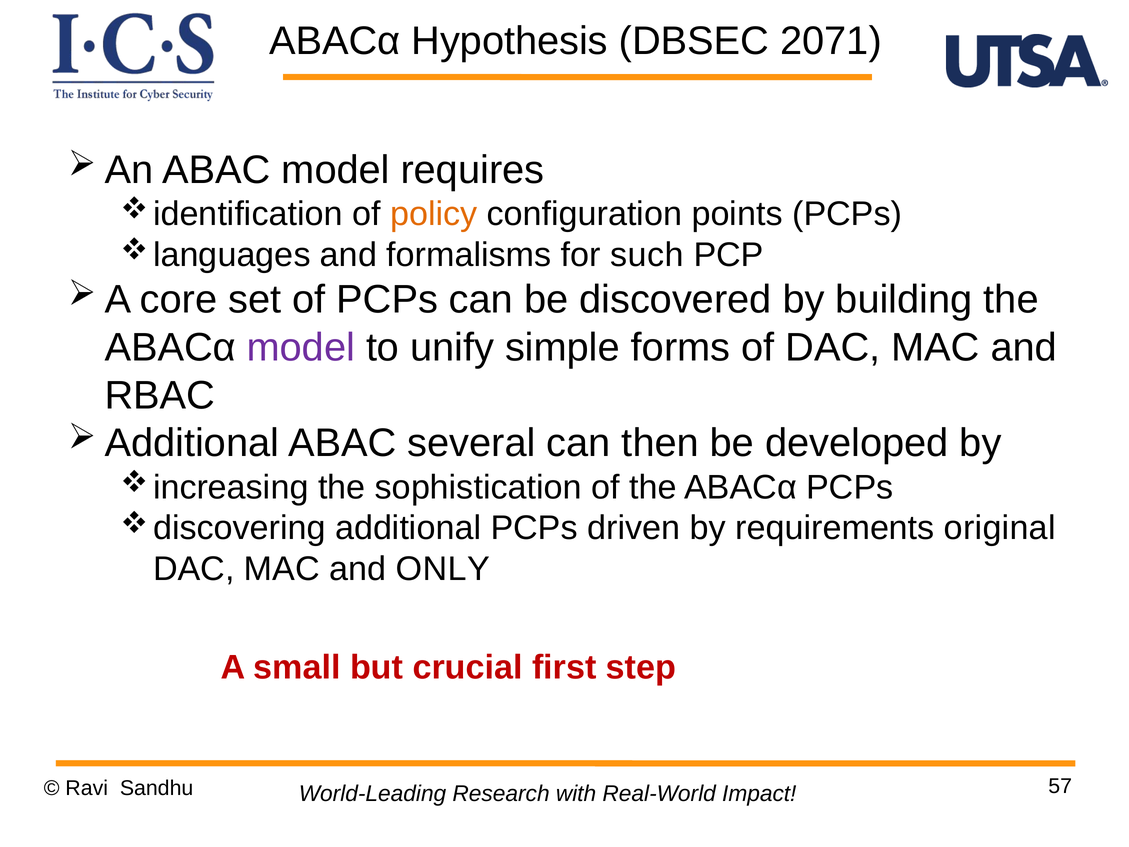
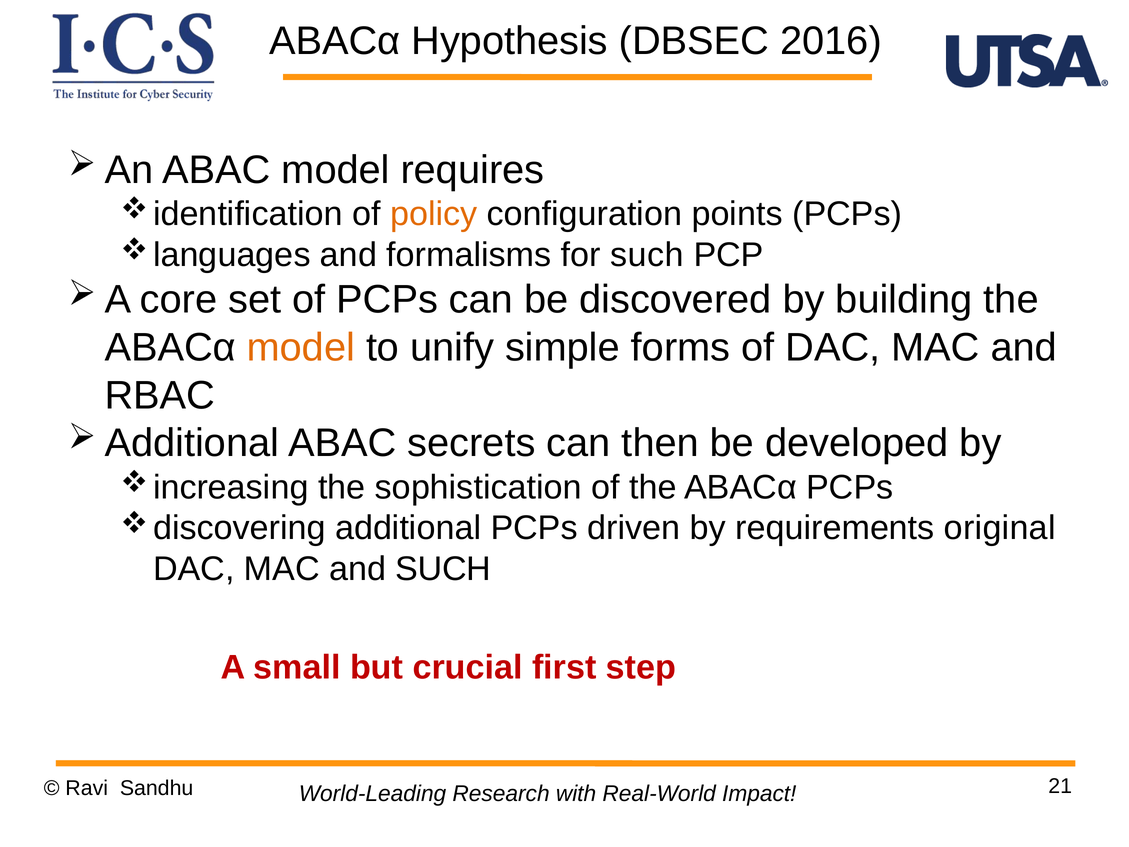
2071: 2071 -> 2016
model at (301, 347) colour: purple -> orange
several: several -> secrets
and ONLY: ONLY -> SUCH
57: 57 -> 21
